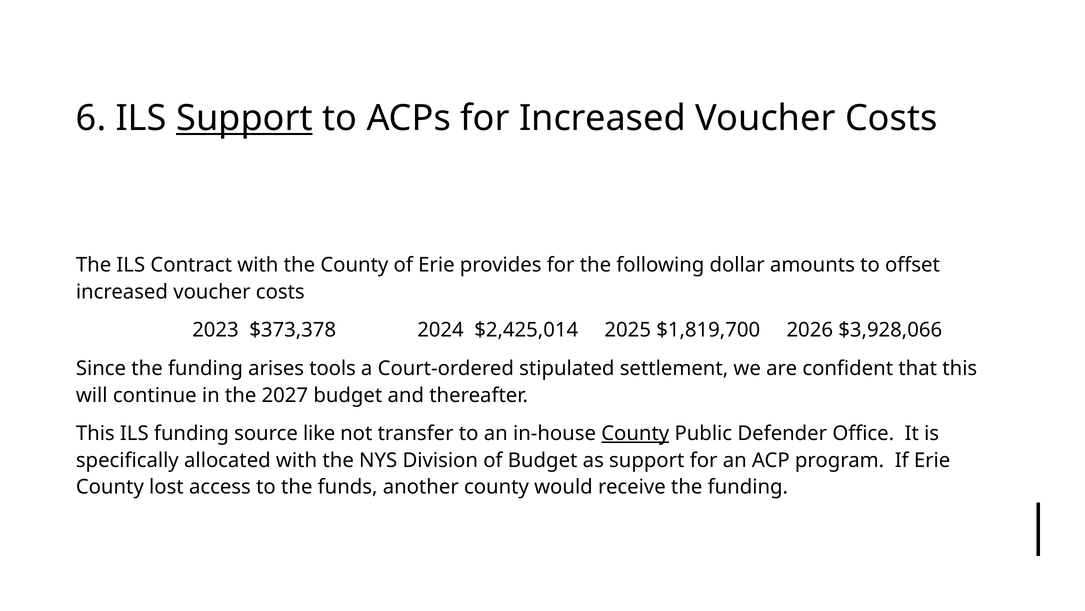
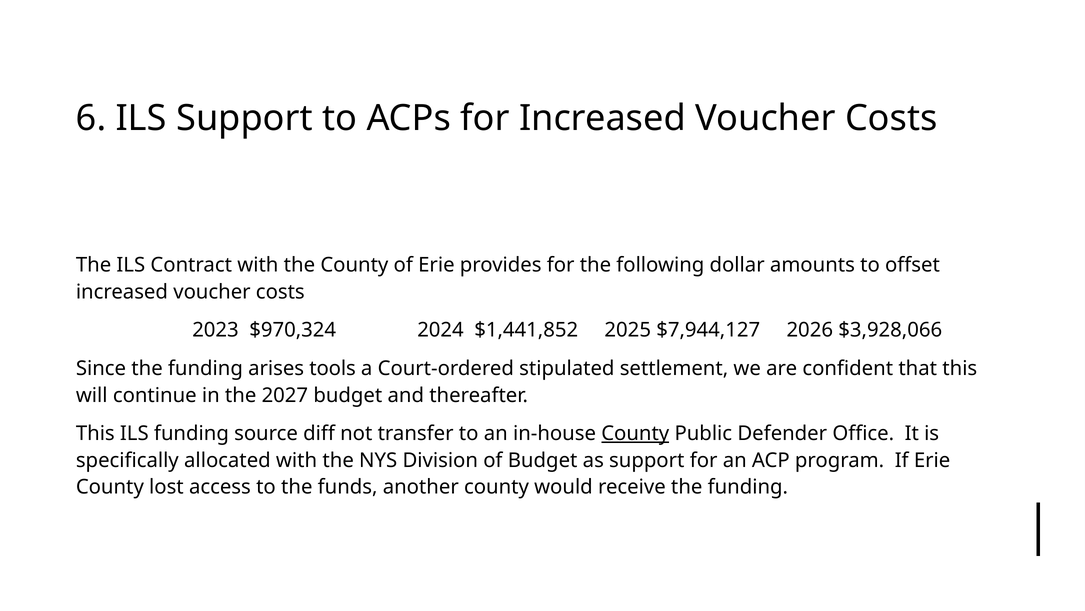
Support at (244, 118) underline: present -> none
$373,378: $373,378 -> $970,324
$2,425,014: $2,425,014 -> $1,441,852
$1,819,700: $1,819,700 -> $7,944,127
like: like -> diff
